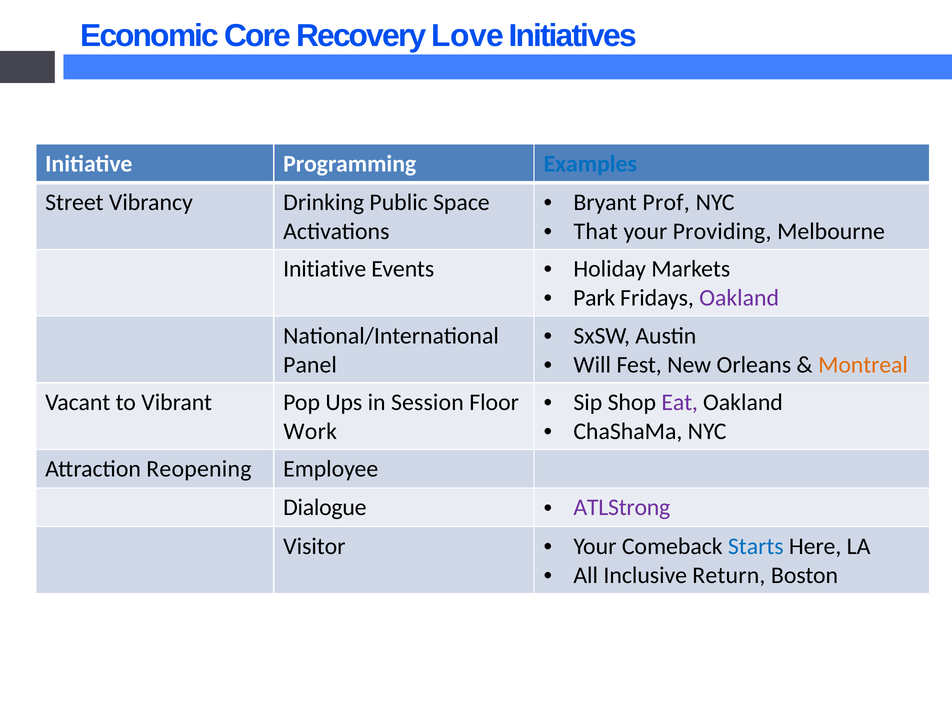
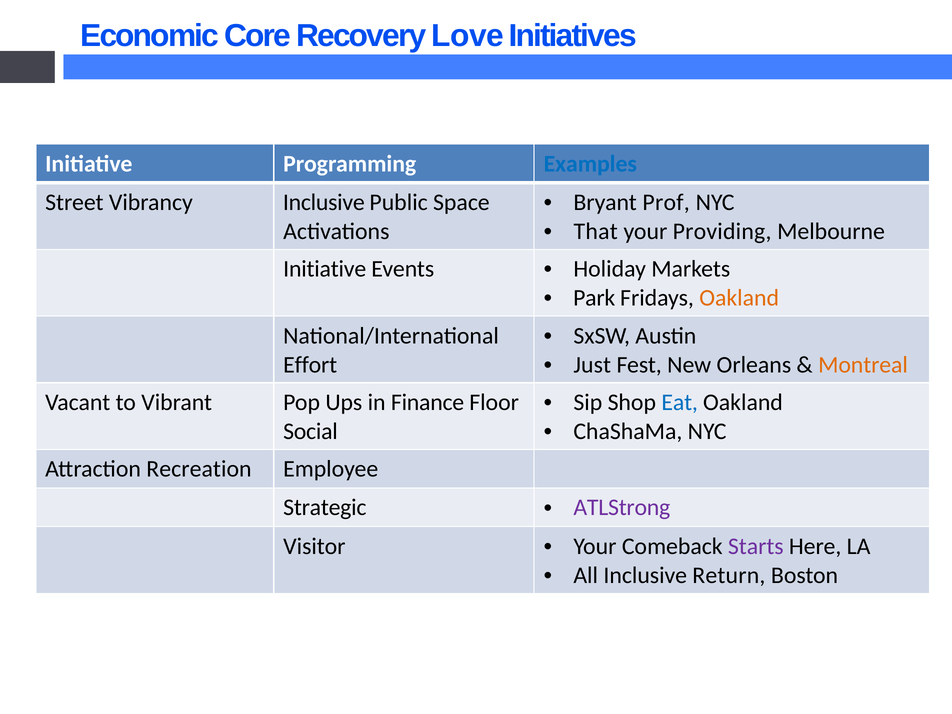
Vibrancy Drinking: Drinking -> Inclusive
Oakland at (739, 298) colour: purple -> orange
Will: Will -> Just
Panel: Panel -> Effort
Eat colour: purple -> blue
Session: Session -> Finance
Work: Work -> Social
Reopening: Reopening -> Recreation
Dialogue: Dialogue -> Strategic
Starts colour: blue -> purple
